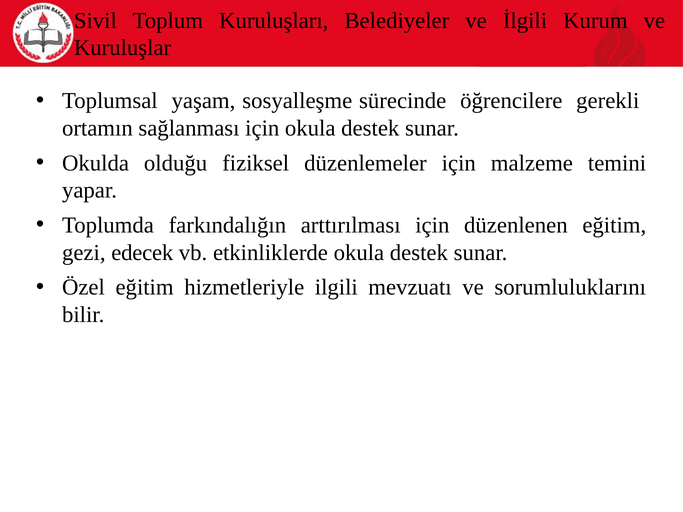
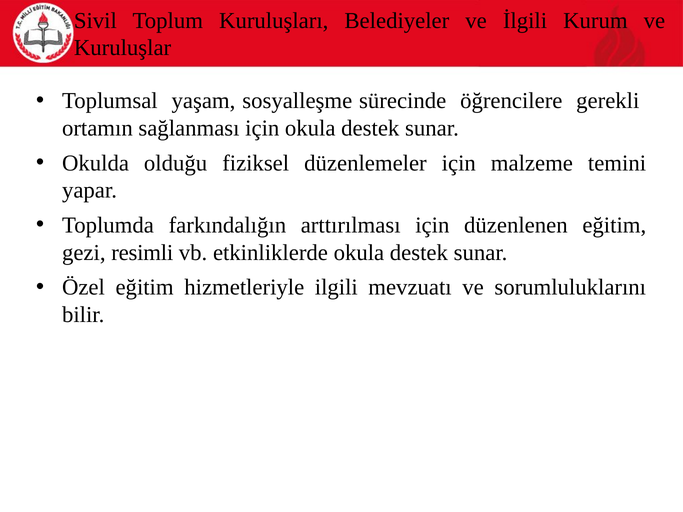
edecek: edecek -> resimli
